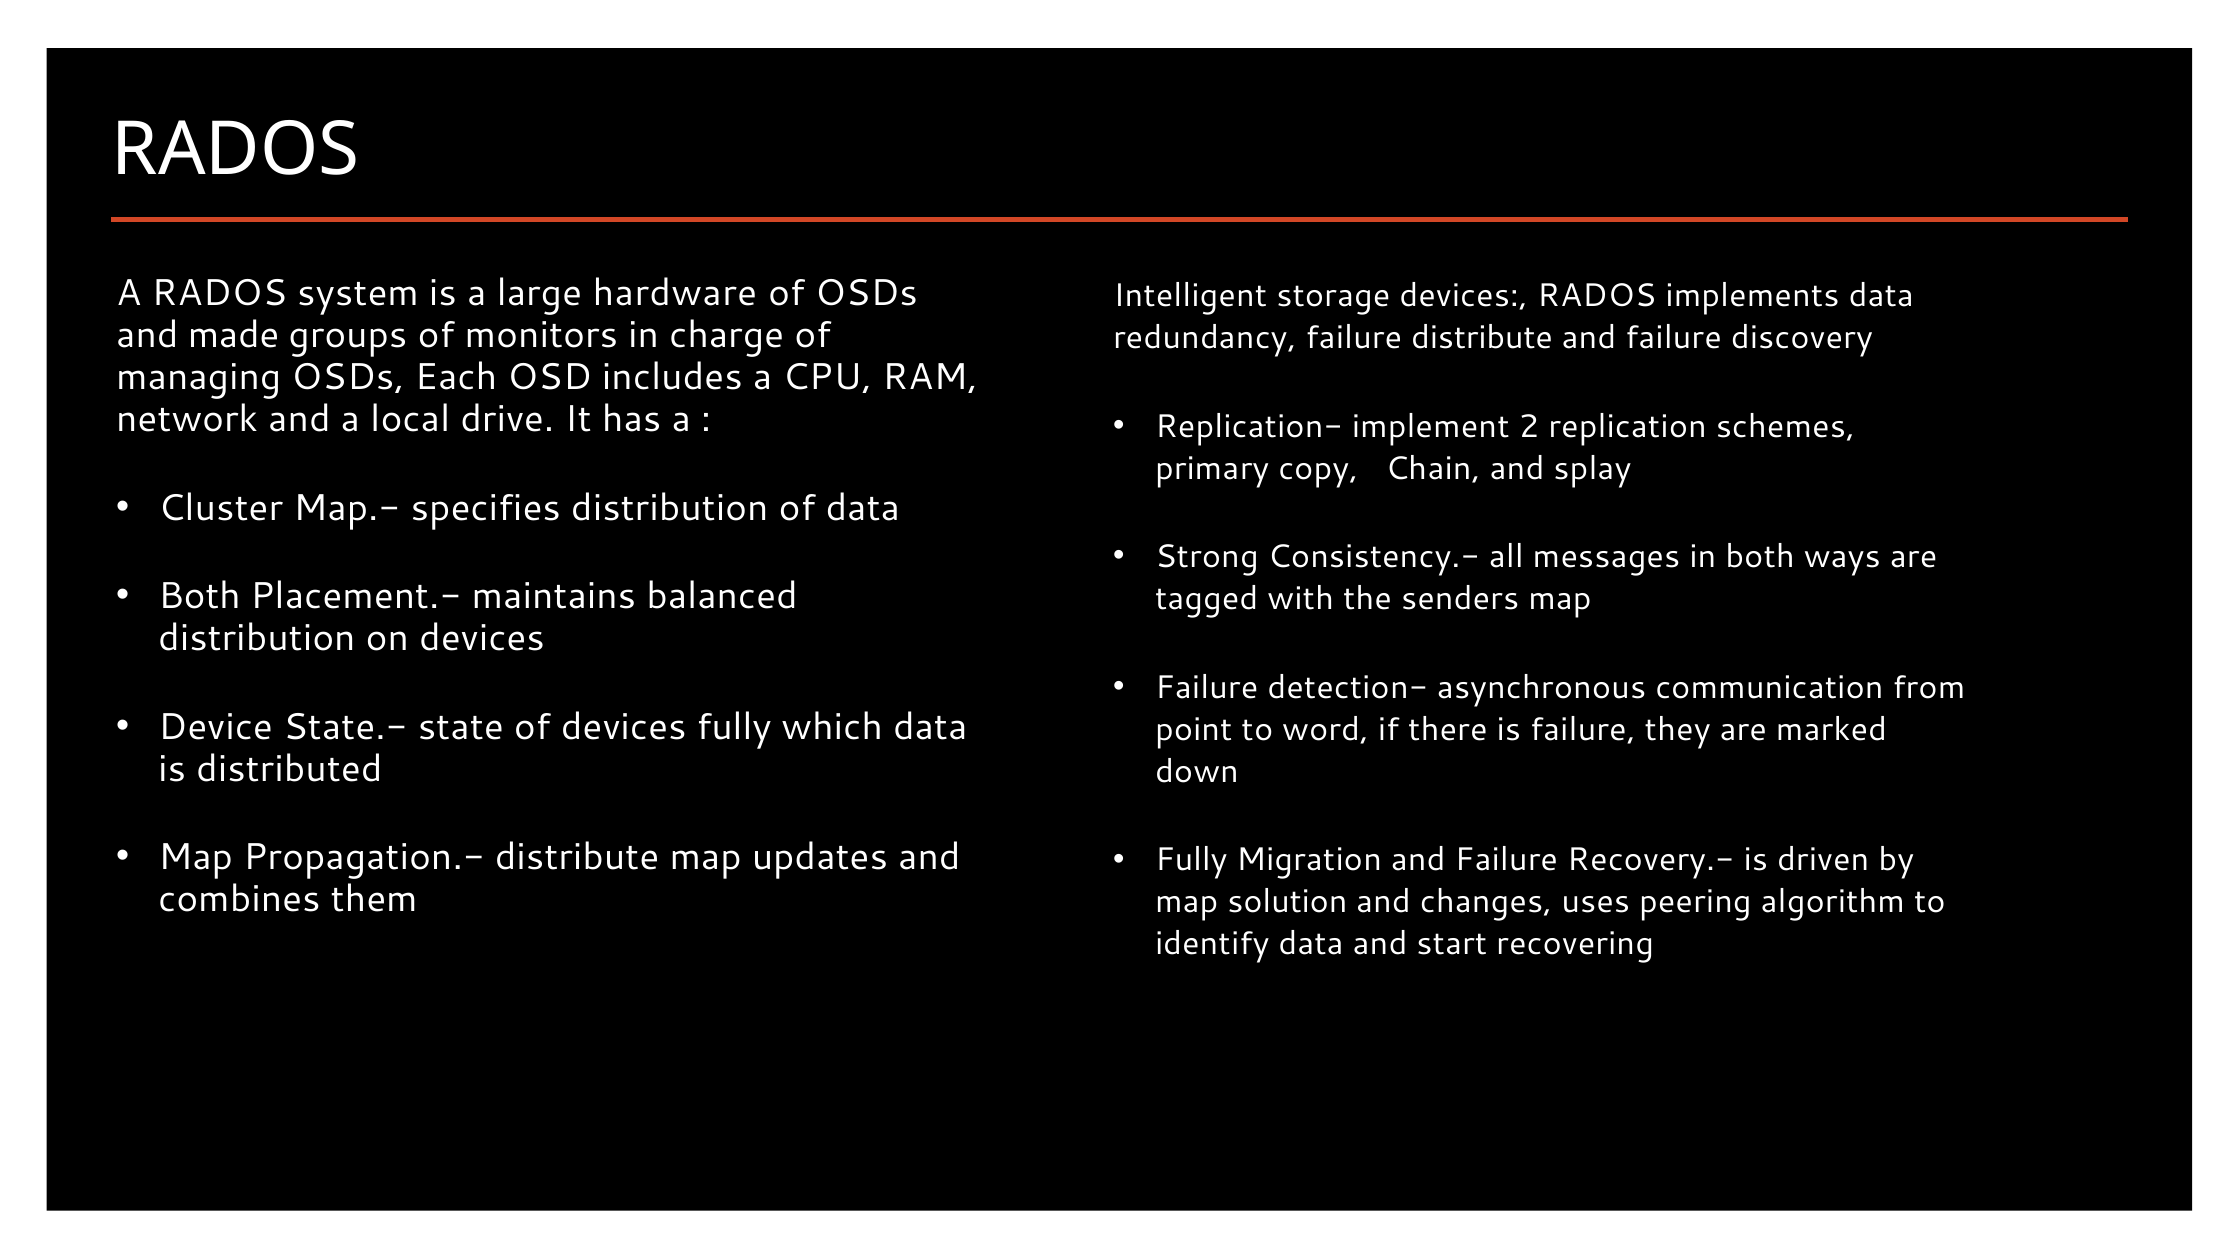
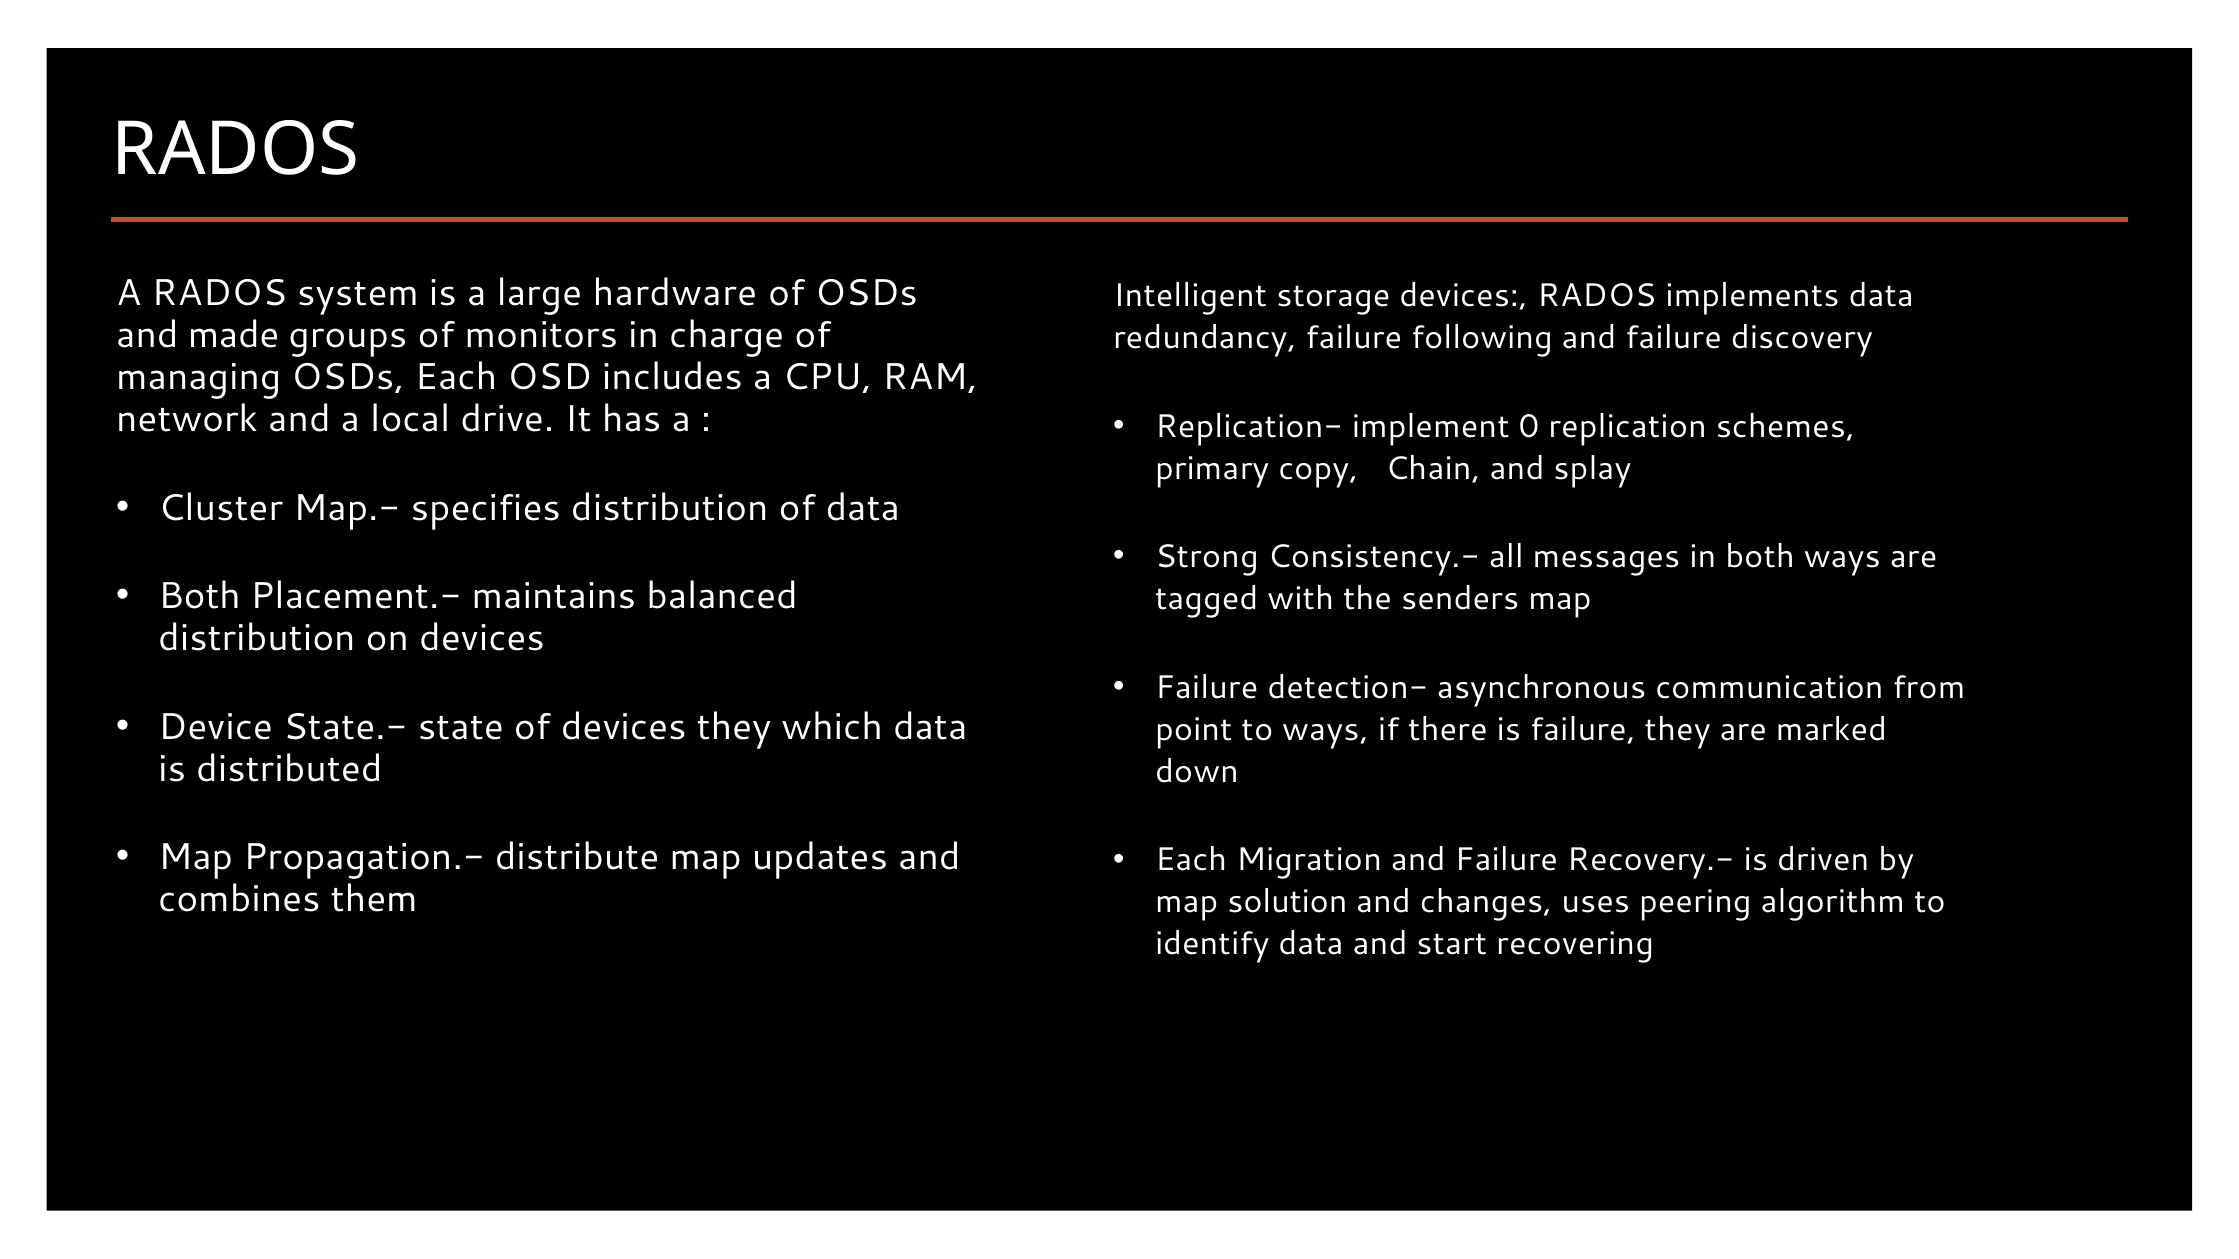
failure distribute: distribute -> following
2: 2 -> 0
devices fully: fully -> they
to word: word -> ways
Fully at (1191, 860): Fully -> Each
